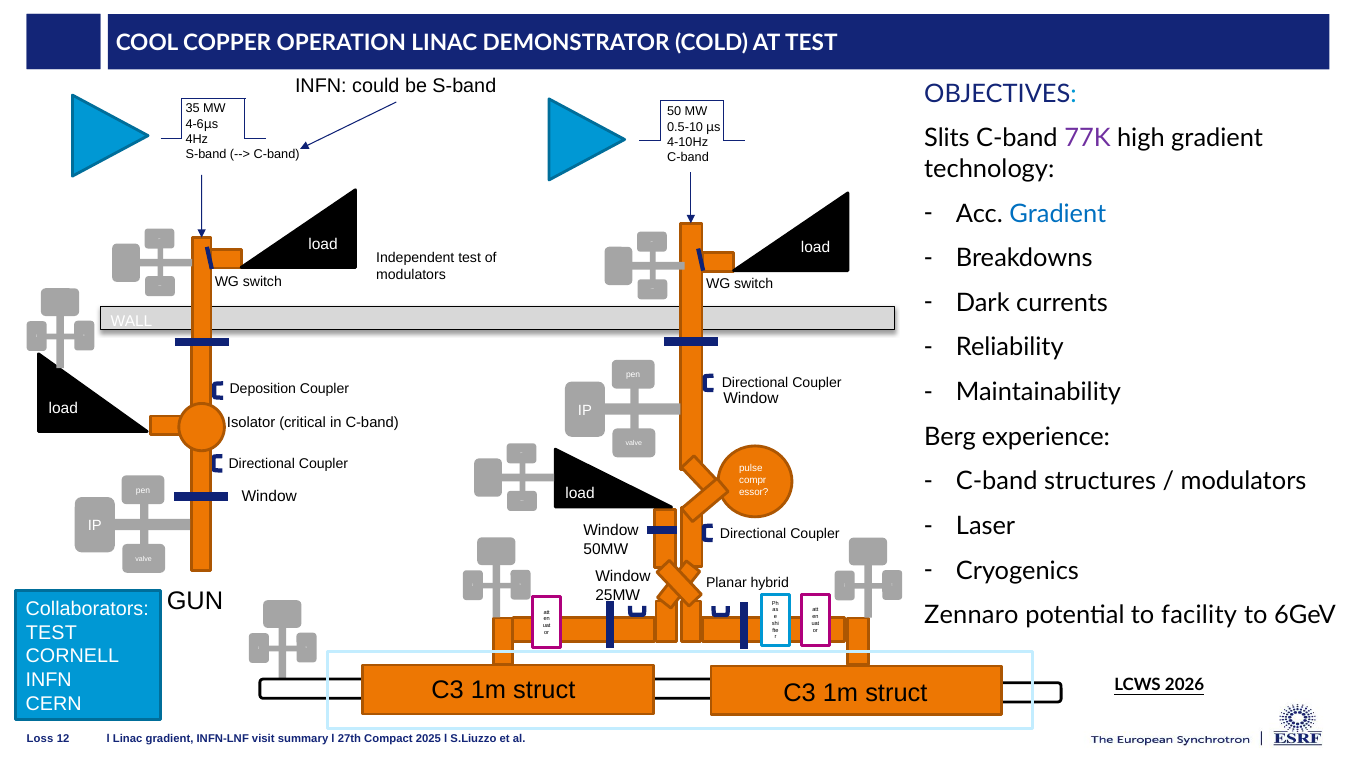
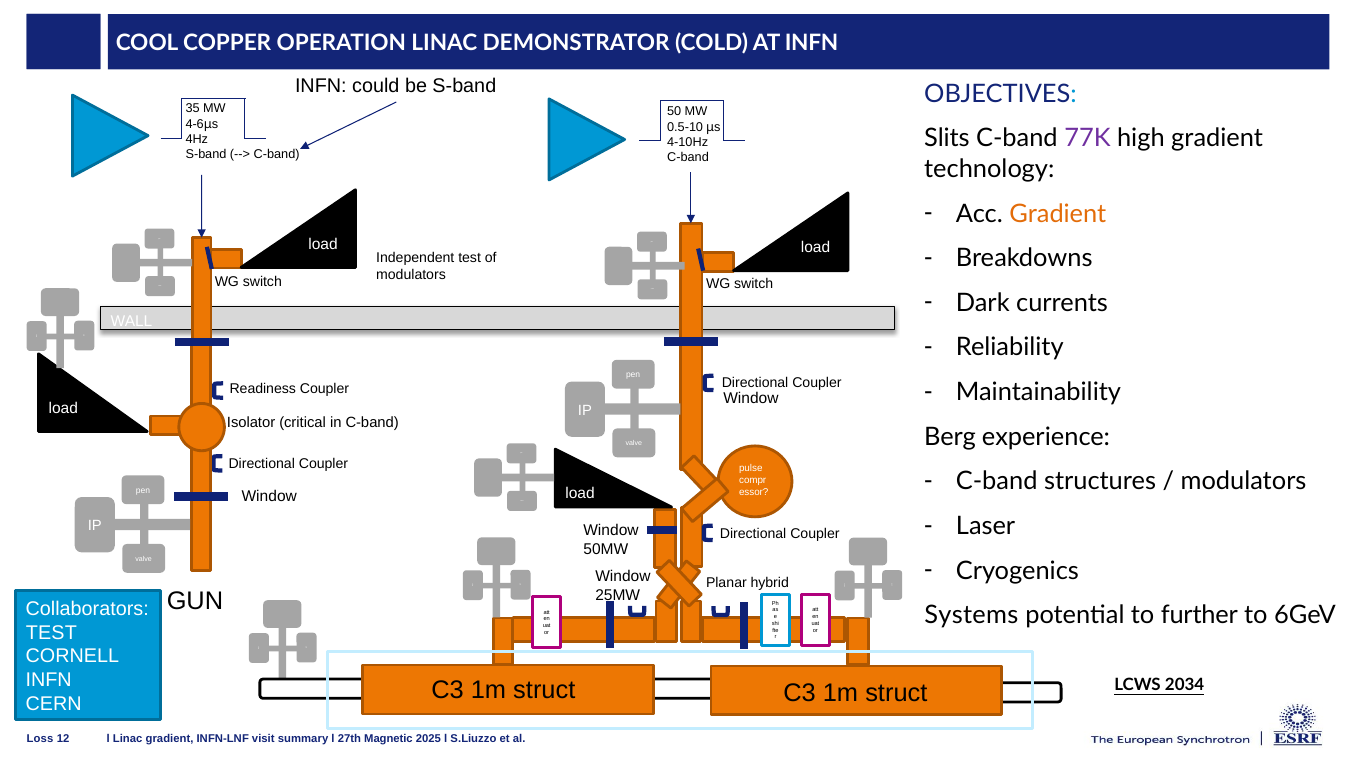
AT TEST: TEST -> INFN
Gradient at (1058, 214) colour: blue -> orange
Deposition: Deposition -> Readiness
Zennaro: Zennaro -> Systems
facility: facility -> further
2026: 2026 -> 2034
Compact: Compact -> Magnetic
